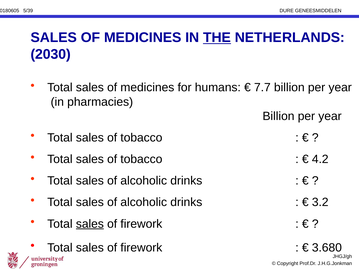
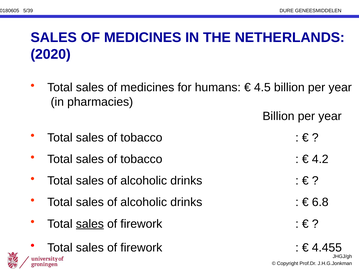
THE underline: present -> none
2030: 2030 -> 2020
7.7: 7.7 -> 4.5
3.2: 3.2 -> 6.8
3.680: 3.680 -> 4.455
